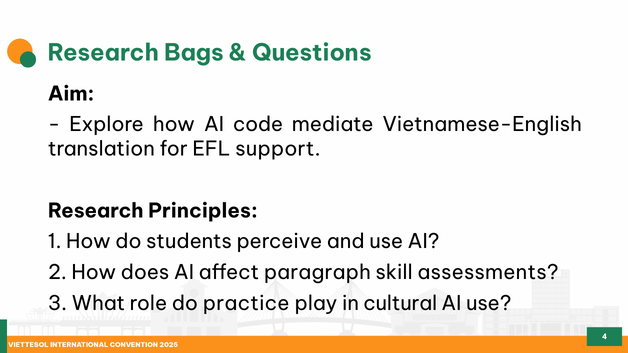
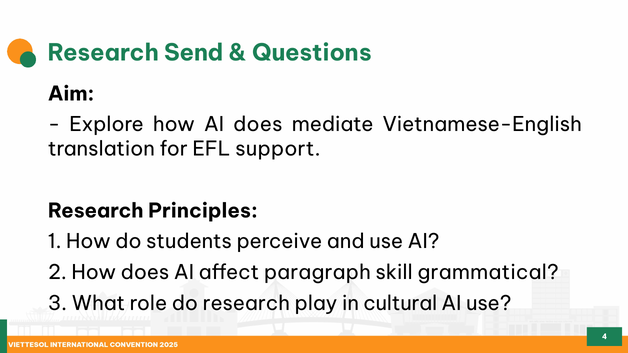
Bags: Bags -> Send
AI code: code -> does
assessments: assessments -> grammatical
do practice: practice -> research
